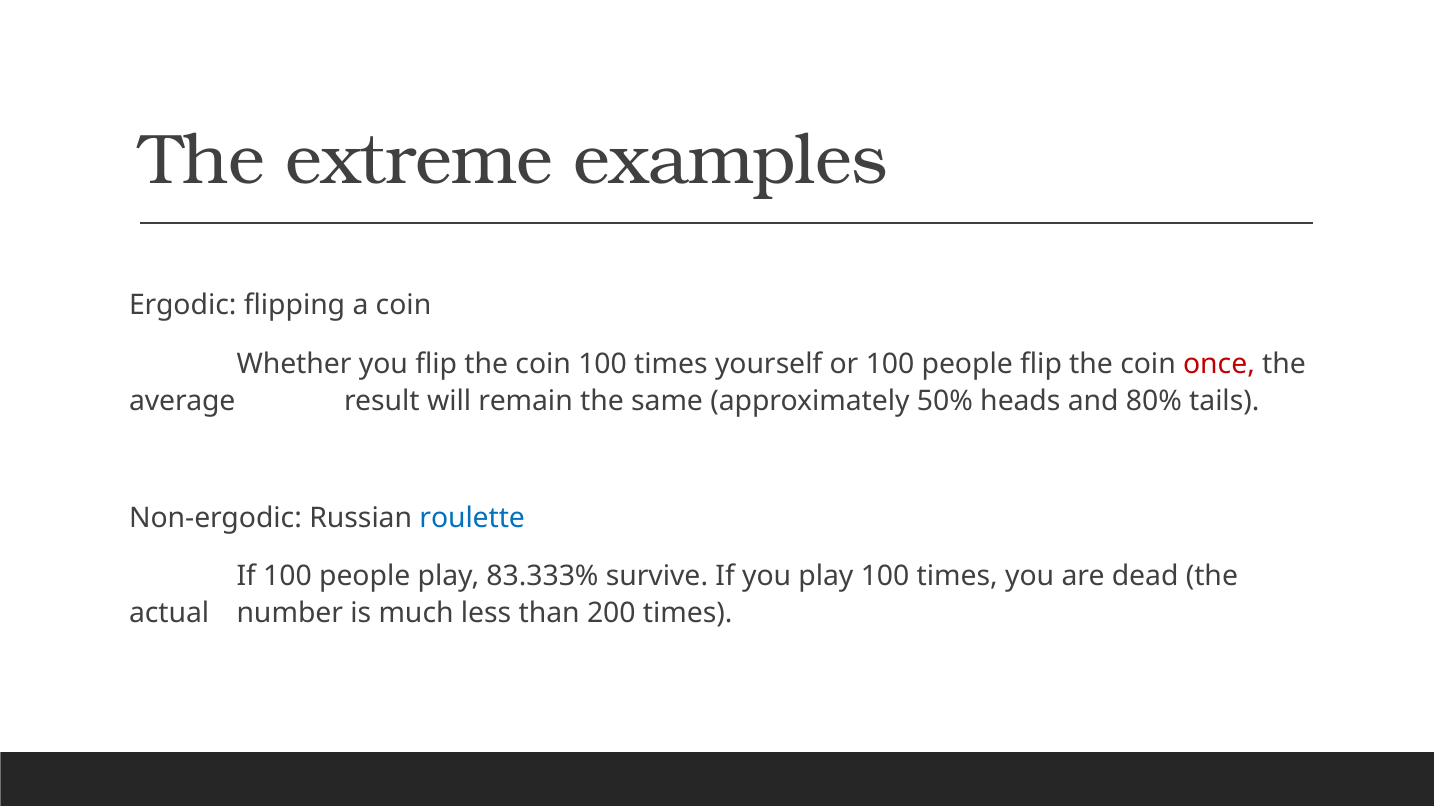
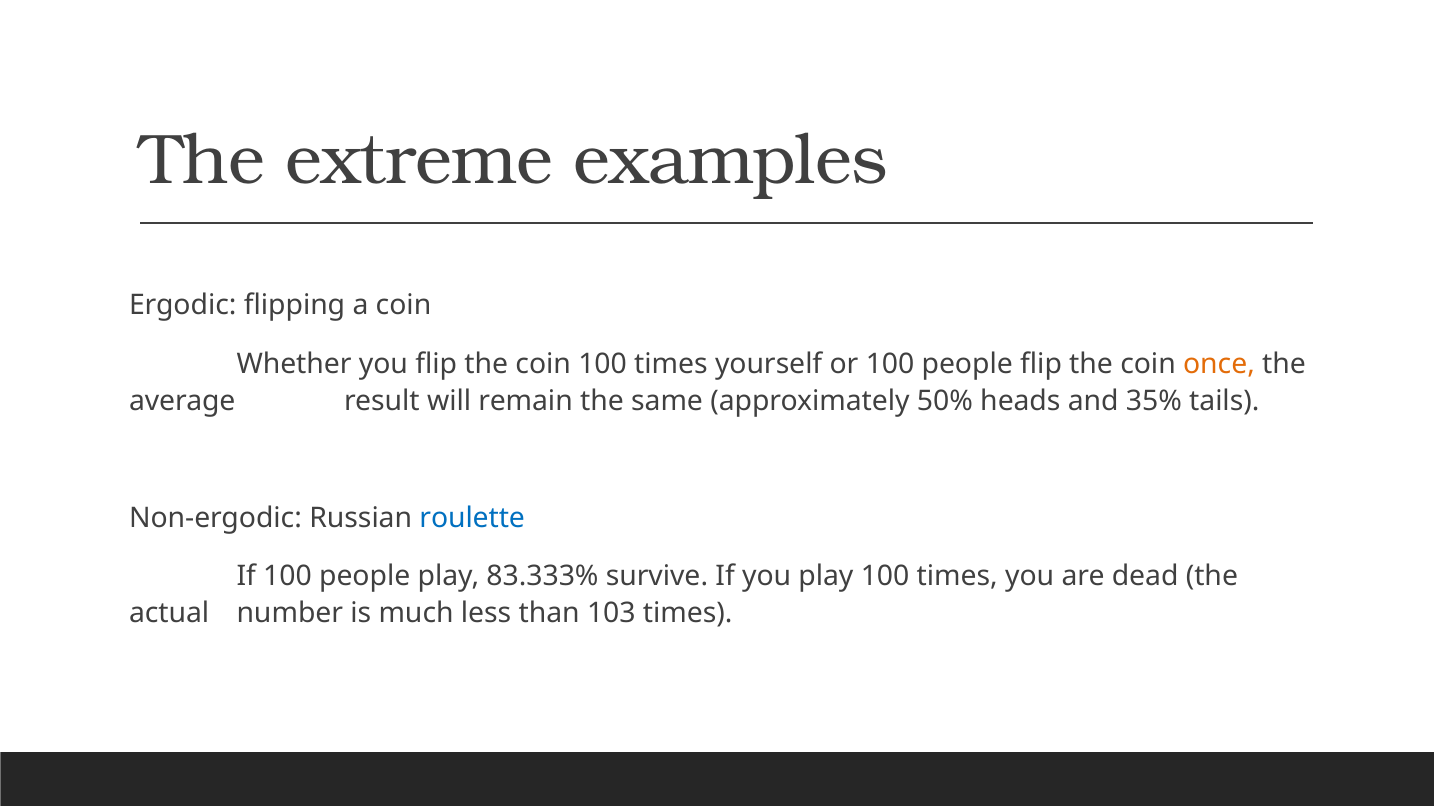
once colour: red -> orange
80%: 80% -> 35%
200: 200 -> 103
